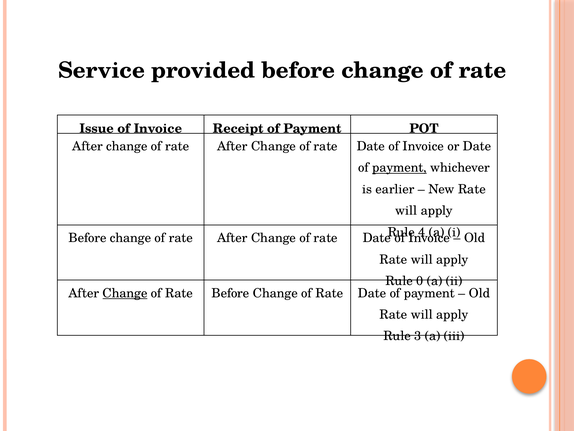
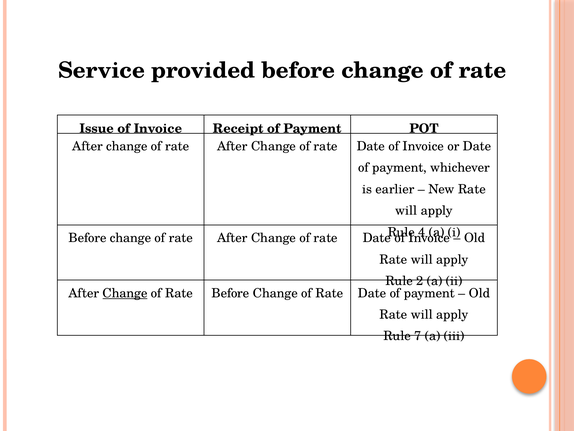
payment at (400, 168) underline: present -> none
0: 0 -> 2
3: 3 -> 7
